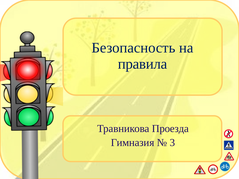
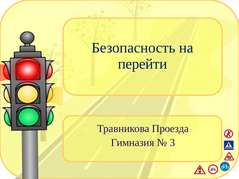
правила: правила -> перейти
